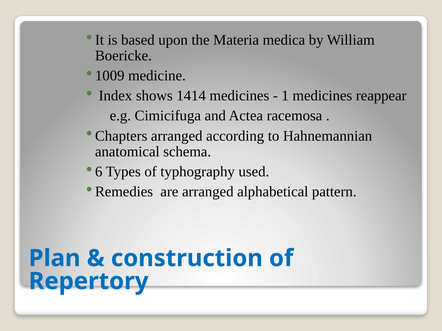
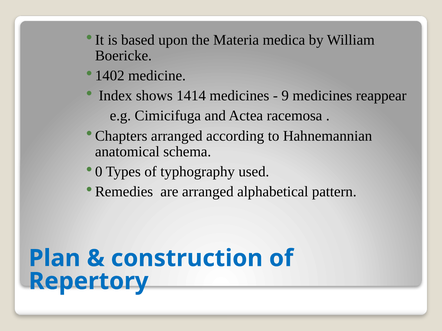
1009: 1009 -> 1402
1: 1 -> 9
6: 6 -> 0
